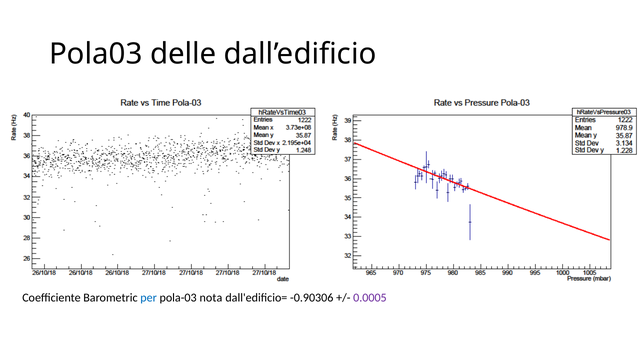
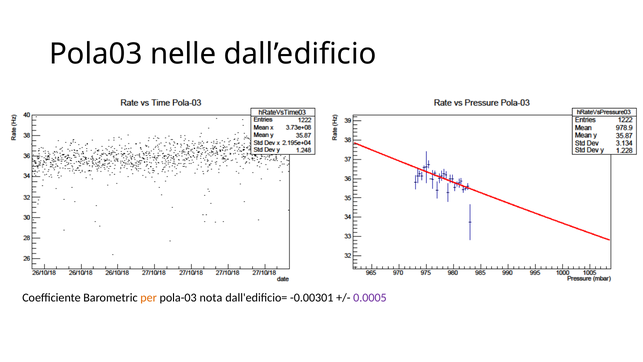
delle: delle -> nelle
per colour: blue -> orange
-0.90306: -0.90306 -> -0.00301
